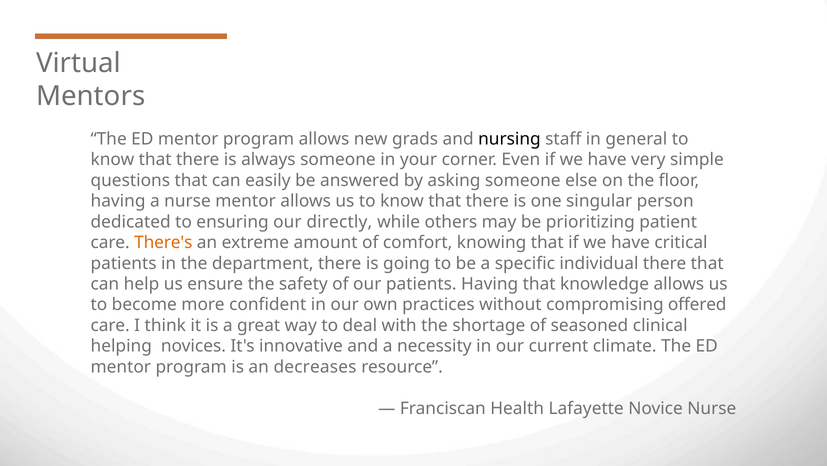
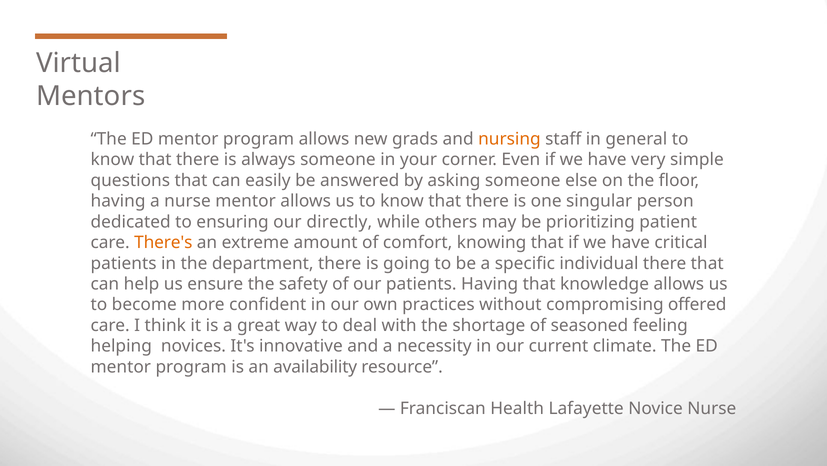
nursing colour: black -> orange
clinical: clinical -> feeling
decreases: decreases -> availability
